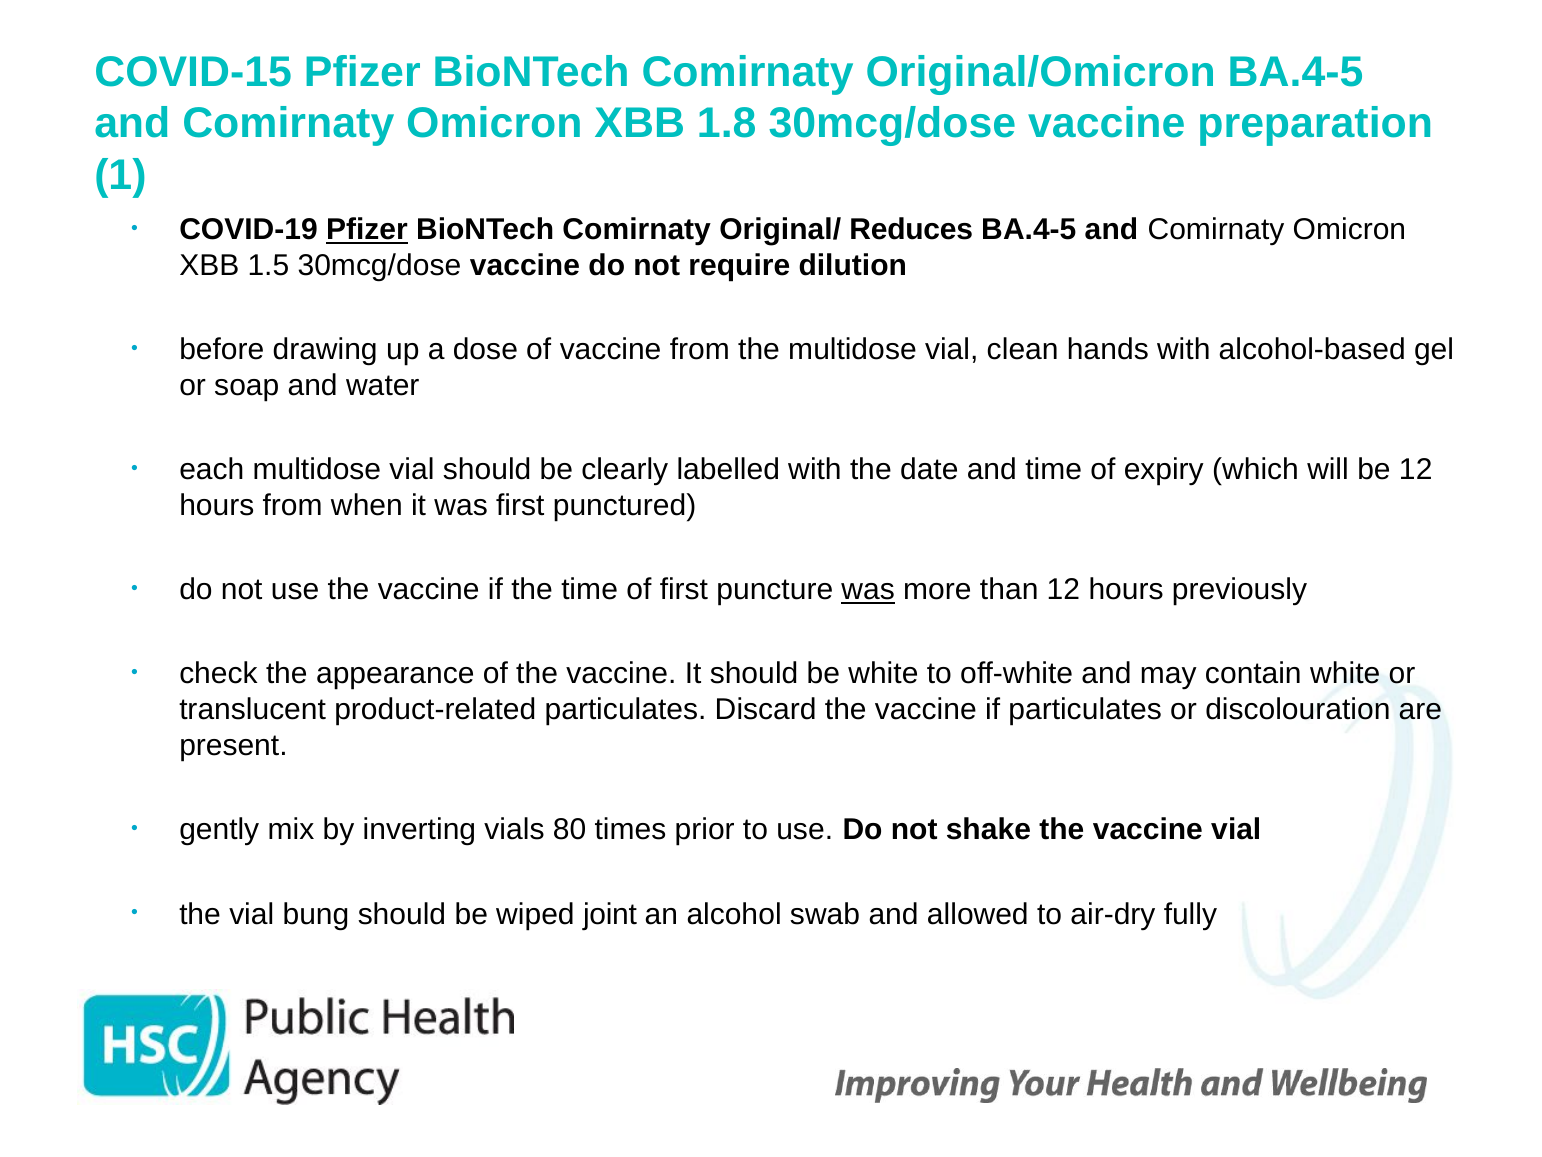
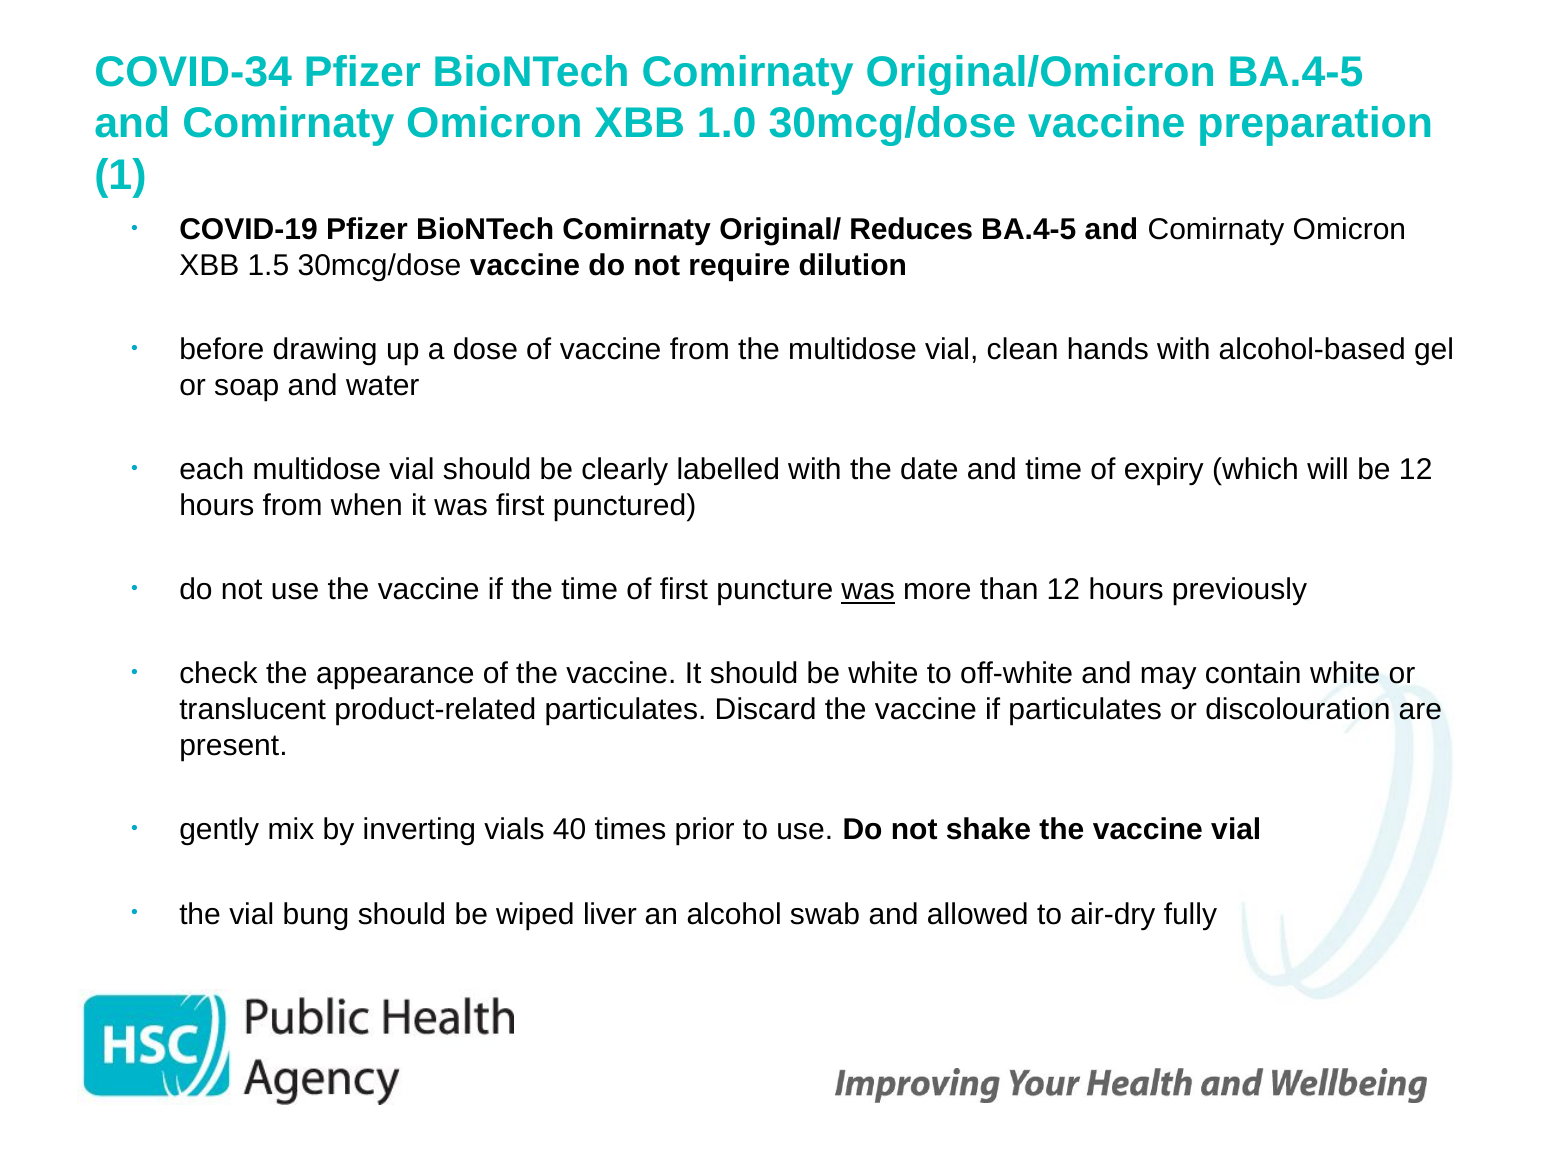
COVID-15: COVID-15 -> COVID-34
1.8: 1.8 -> 1.0
Pfizer at (367, 230) underline: present -> none
80: 80 -> 40
joint: joint -> liver
